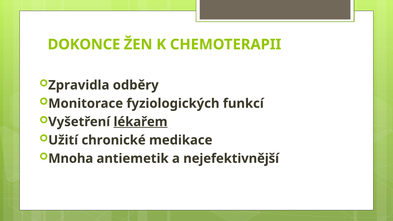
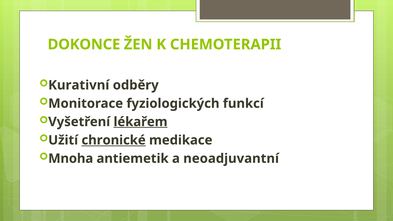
Zpravidla: Zpravidla -> Kurativní
chronické underline: none -> present
nejefektivnější: nejefektivnější -> neoadjuvantní
